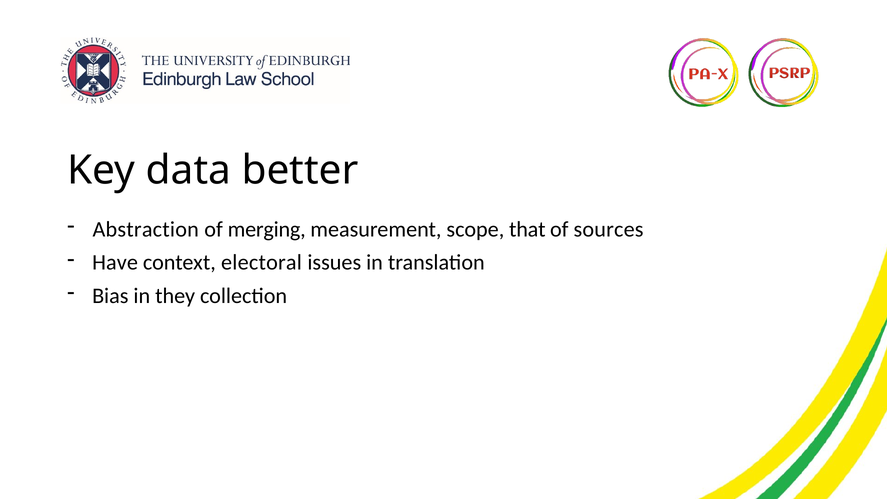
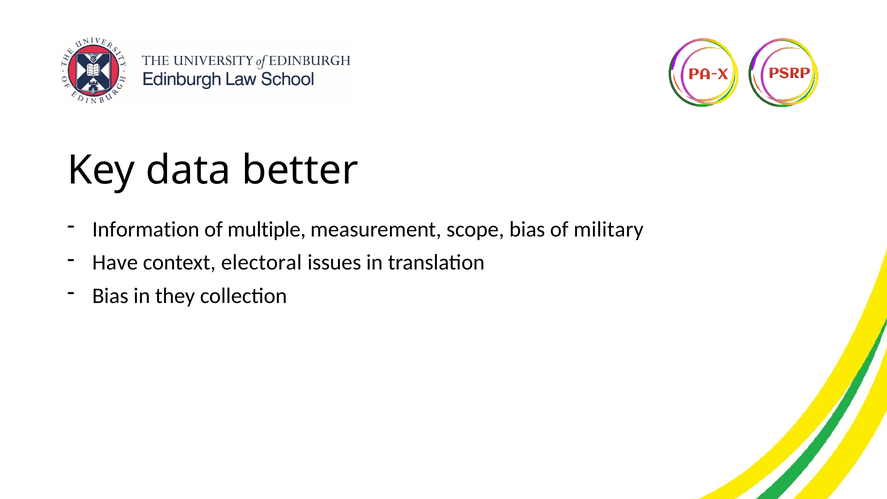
Abstraction: Abstraction -> Information
merging: merging -> multiple
scope that: that -> bias
sources: sources -> military
